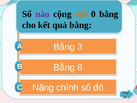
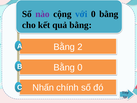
với colour: orange -> blue
3: 3 -> 2
Bằng 8: 8 -> 0
Nặng: Nặng -> Nhấn
